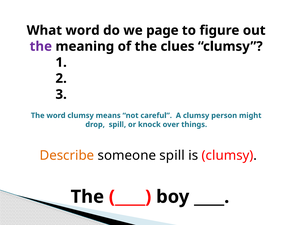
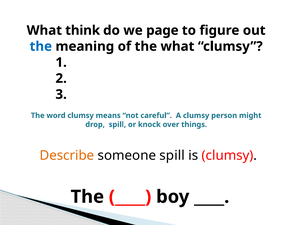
What word: word -> think
the at (41, 46) colour: purple -> blue
the clues: clues -> what
